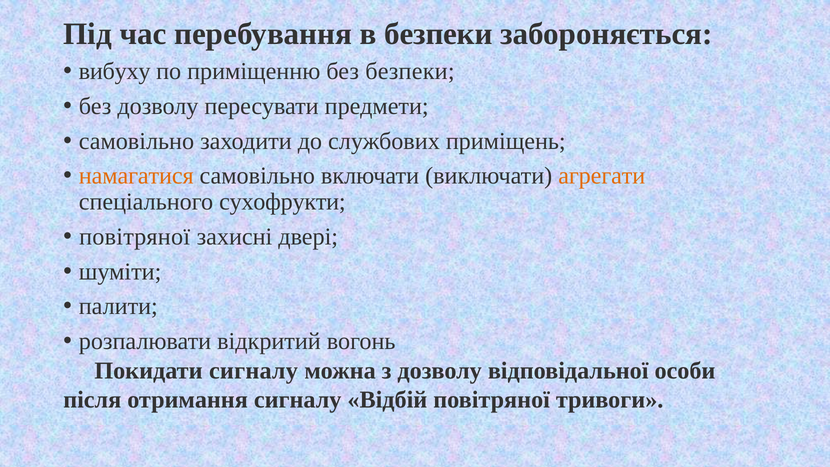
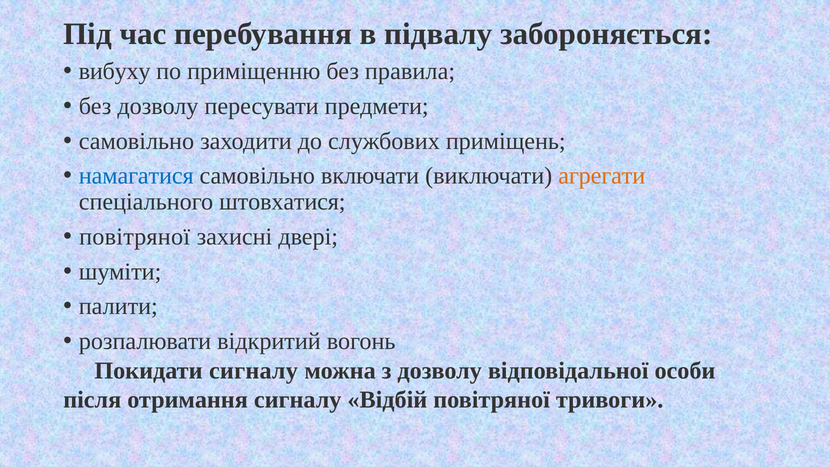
в безпеки: безпеки -> підвалу
без безпеки: безпеки -> правила
намагатися colour: orange -> blue
сухофрукти: сухофрукти -> штовхатися
